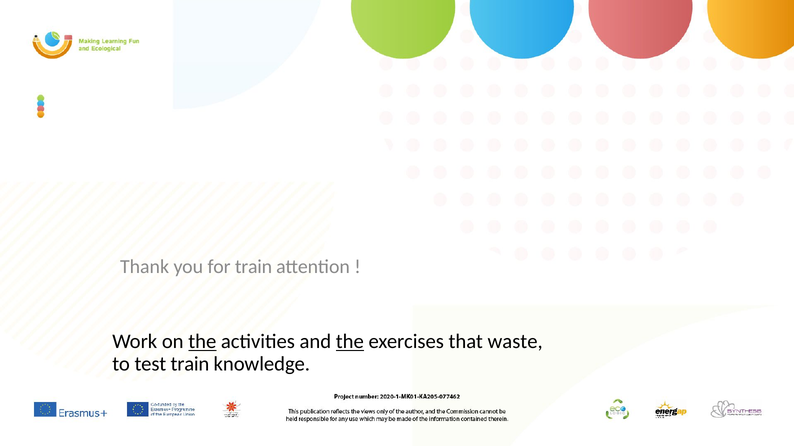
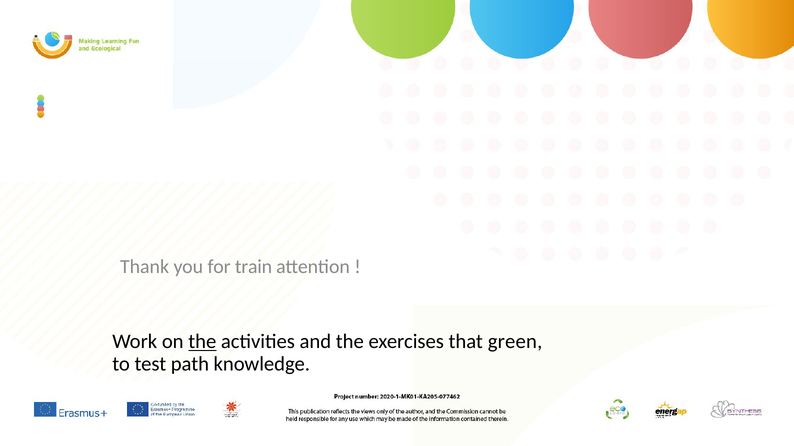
the at (350, 342) underline: present -> none
waste: waste -> green
test train: train -> path
